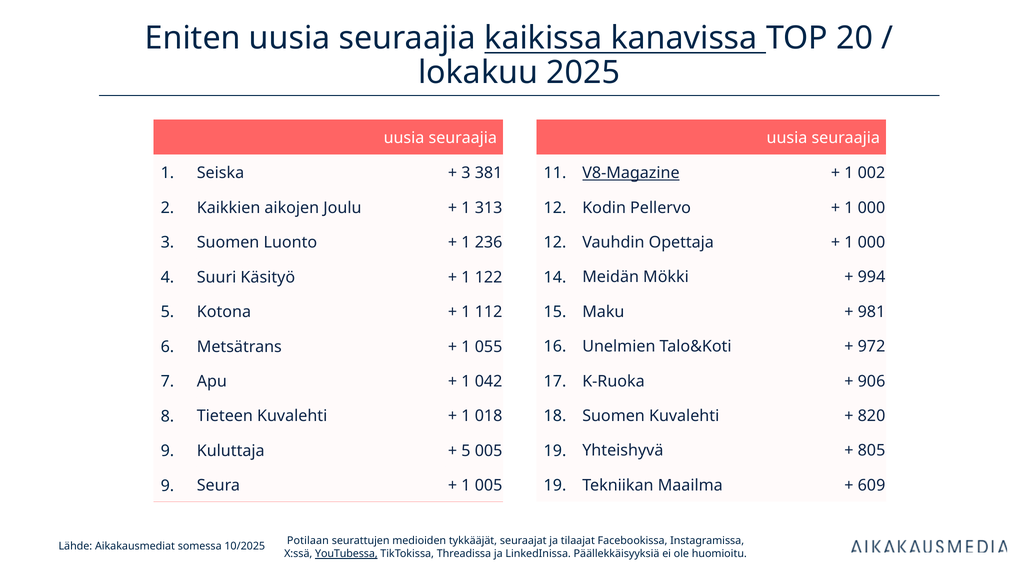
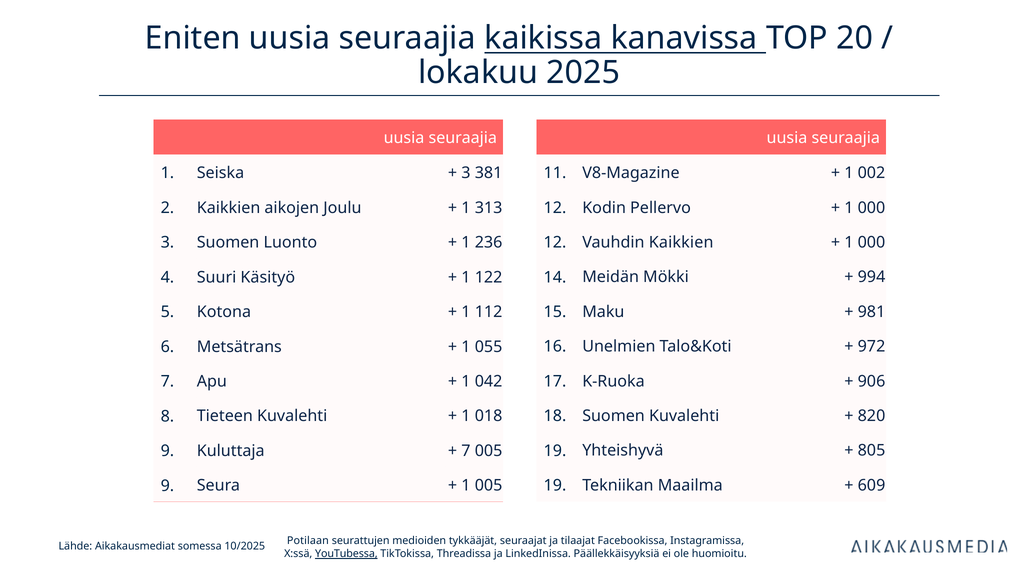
V8-Magazine underline: present -> none
Vauhdin Opettaja: Opettaja -> Kaikkien
5 at (466, 451): 5 -> 7
